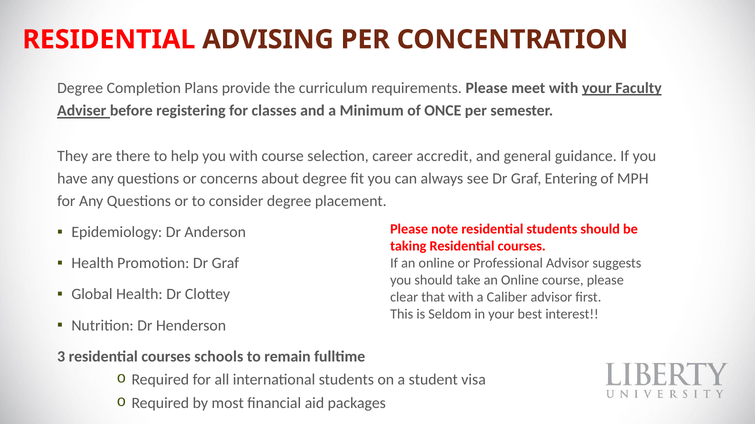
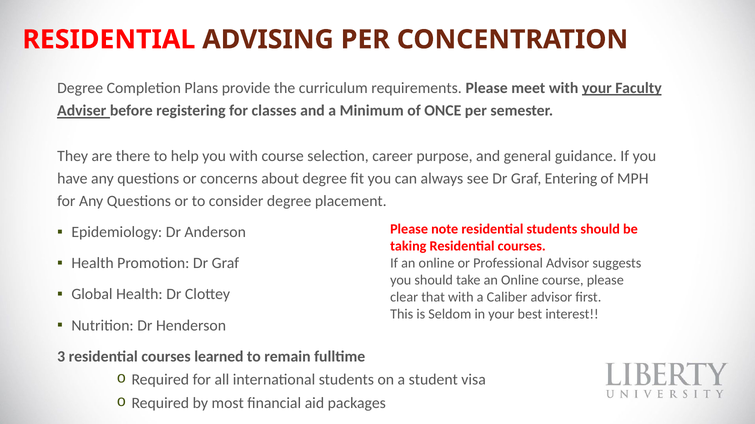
accredit: accredit -> purpose
schools: schools -> learned
